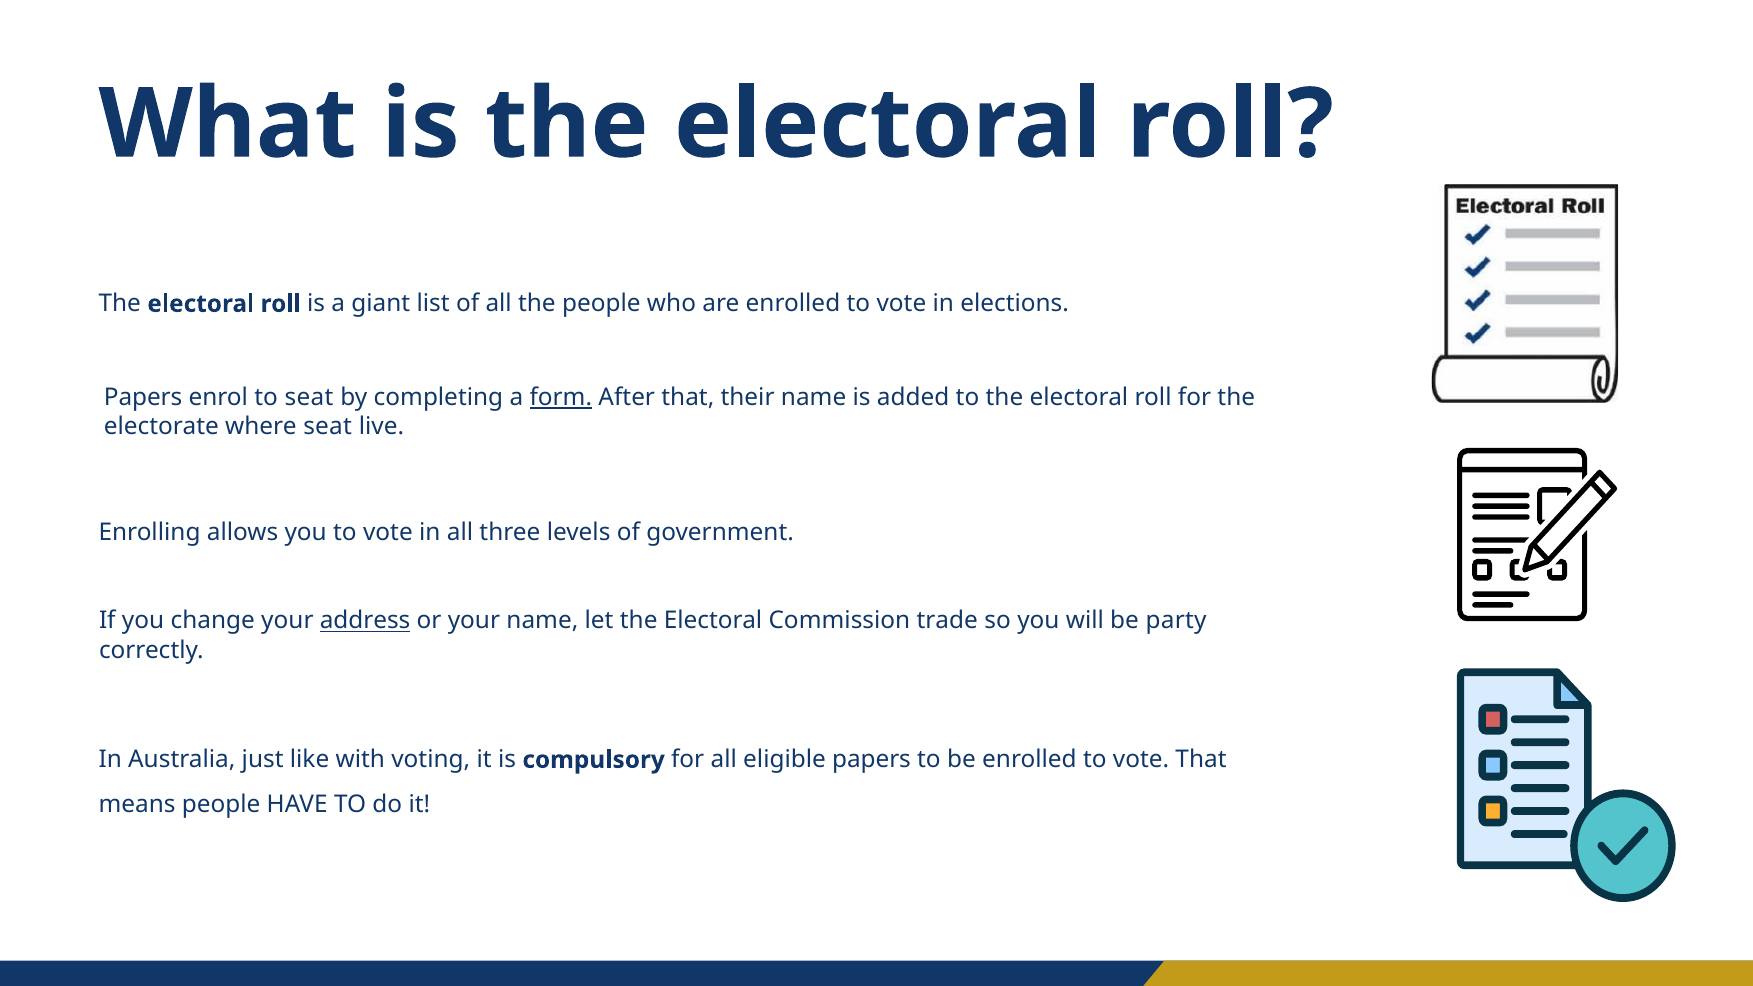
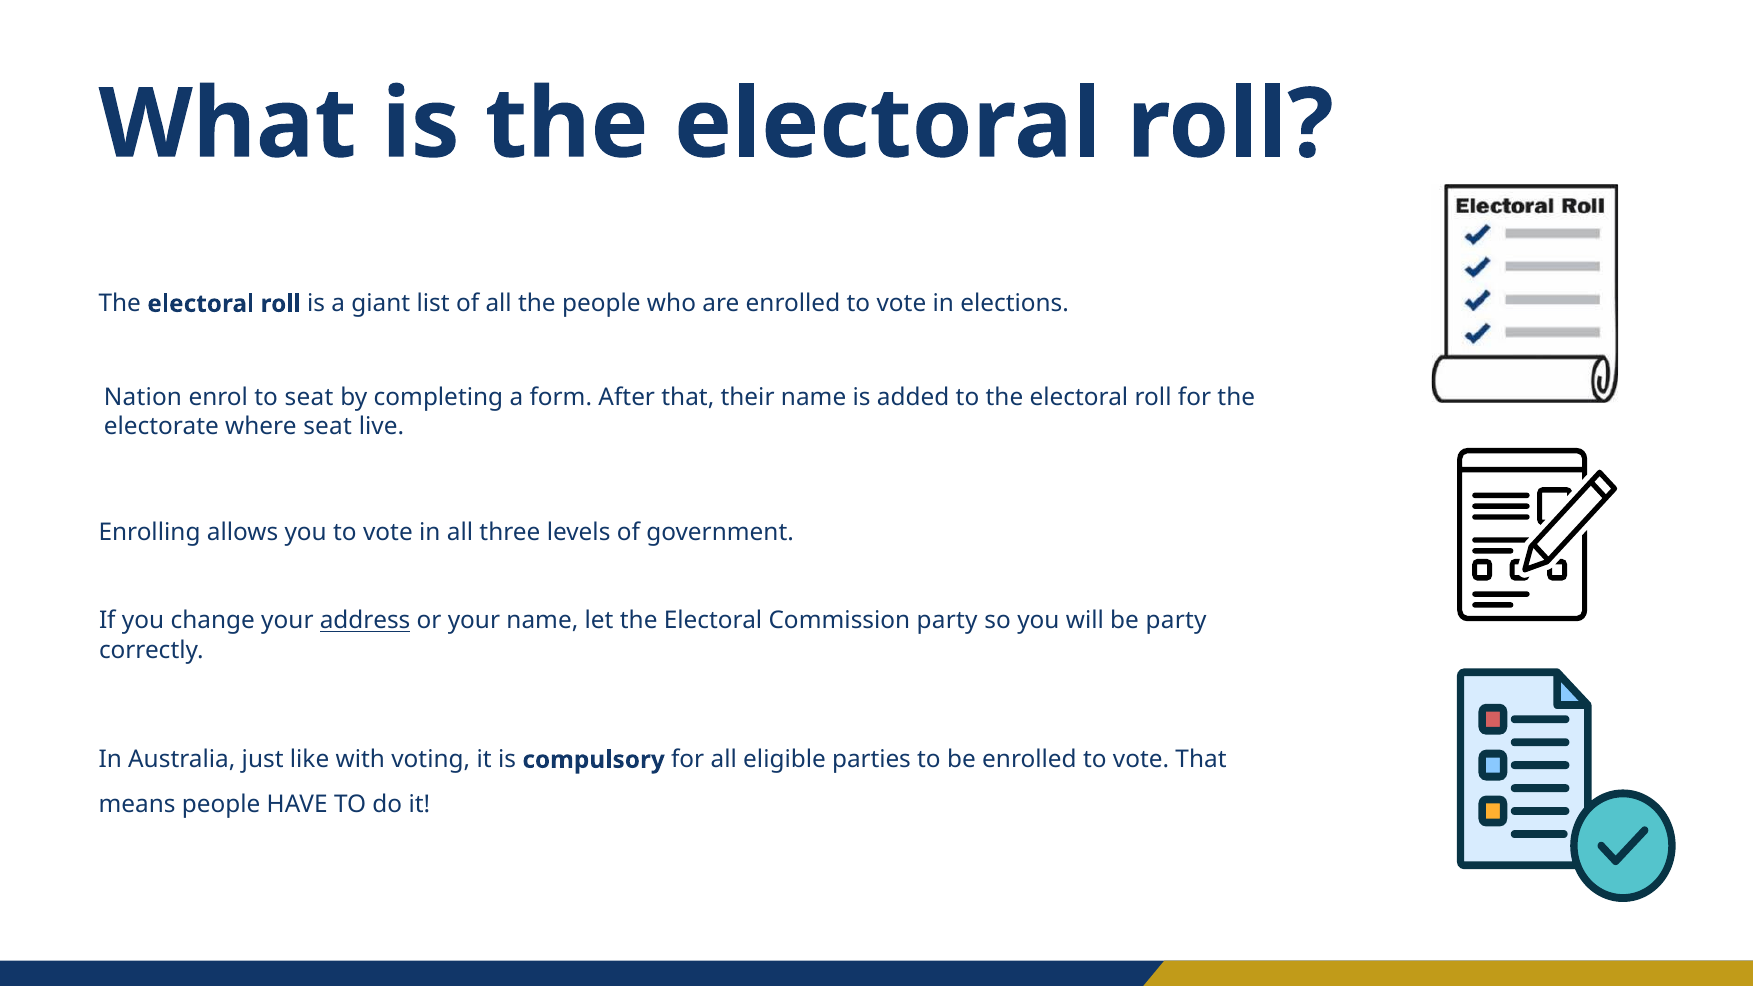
Papers at (143, 397): Papers -> Nation
form underline: present -> none
Commission trade: trade -> party
eligible papers: papers -> parties
